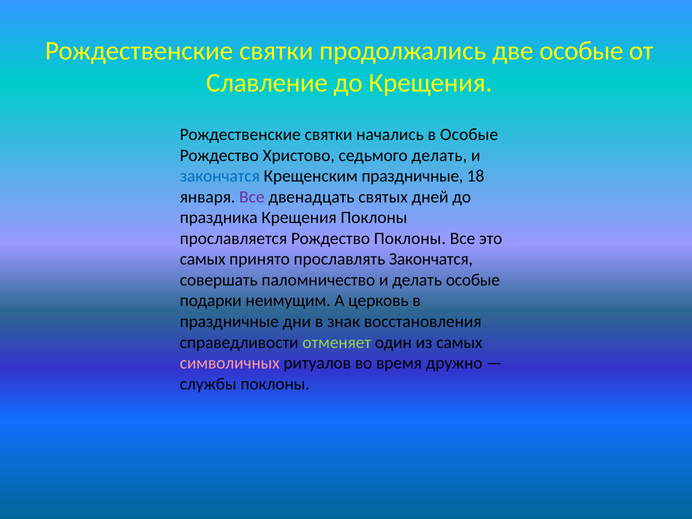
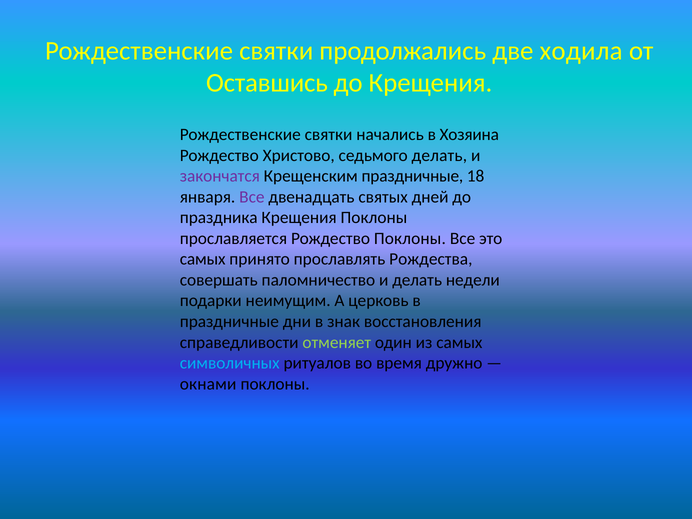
две особые: особые -> ходила
Славление: Славление -> Оставшись
в Особые: Особые -> Хозяина
закончатся at (220, 176) colour: blue -> purple
прославлять Закончатся: Закончатся -> Рождества
делать особые: особые -> недели
символичных colour: pink -> light blue
службы: службы -> окнами
